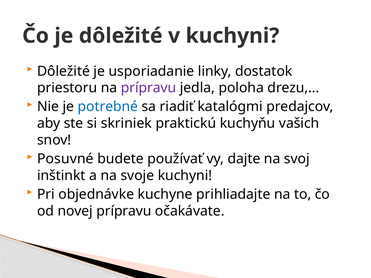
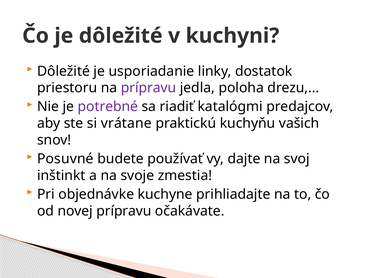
potrebné colour: blue -> purple
skriniek: skriniek -> vrátane
svoje kuchyni: kuchyni -> zmestia
